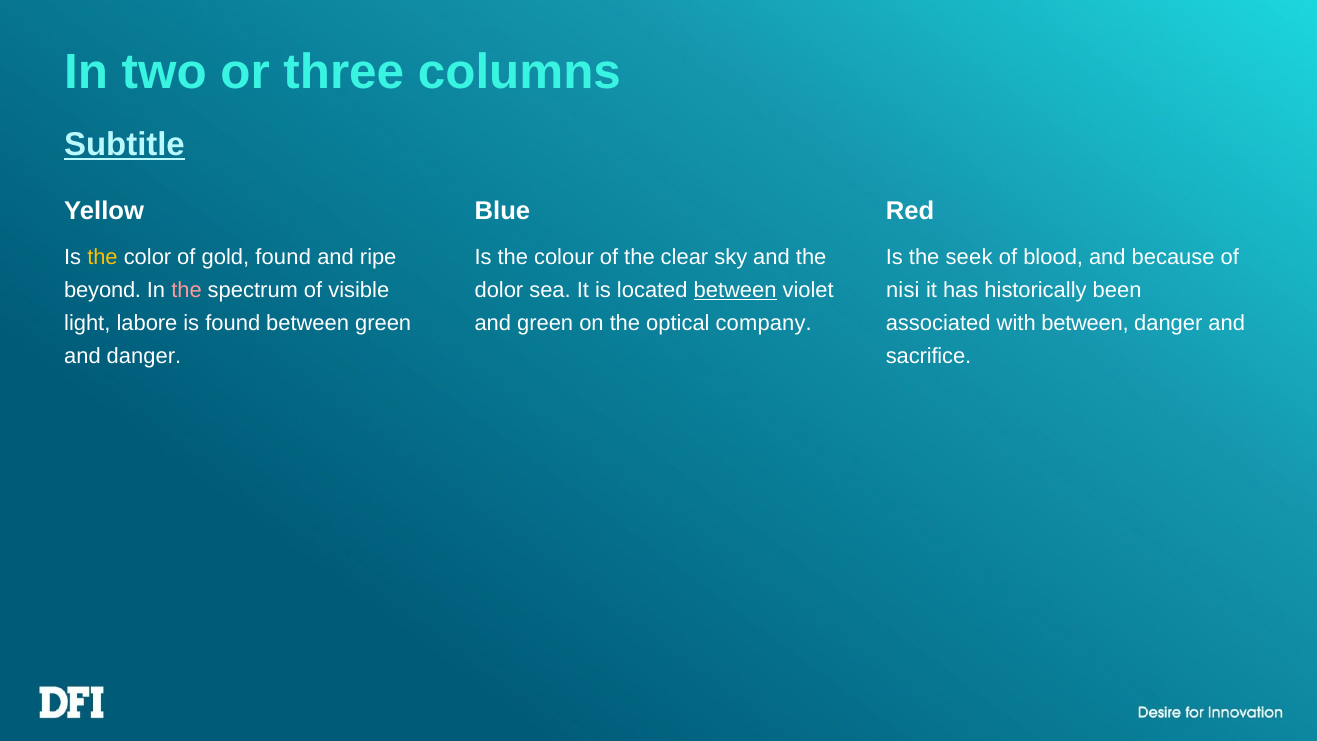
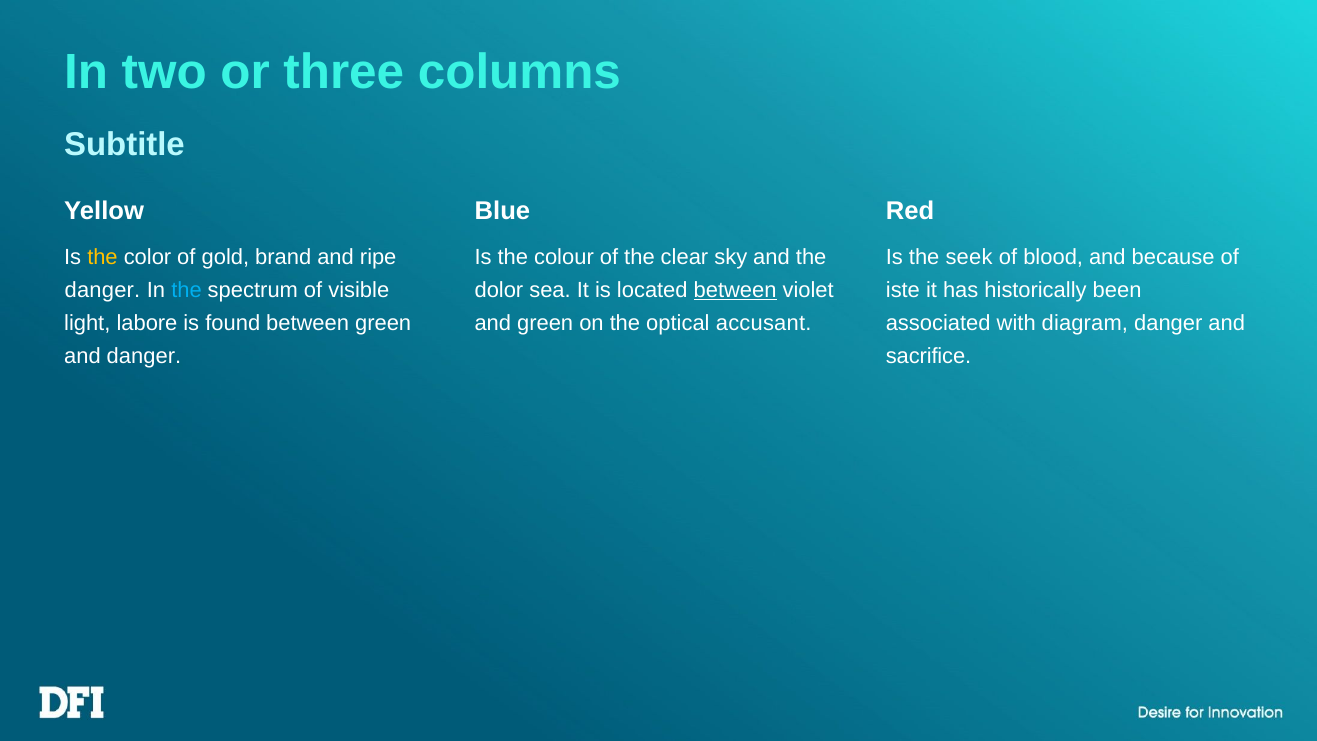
Subtitle underline: present -> none
gold found: found -> brand
beyond at (103, 290): beyond -> danger
the at (187, 290) colour: pink -> light blue
nisi: nisi -> iste
company: company -> accusant
with between: between -> diagram
